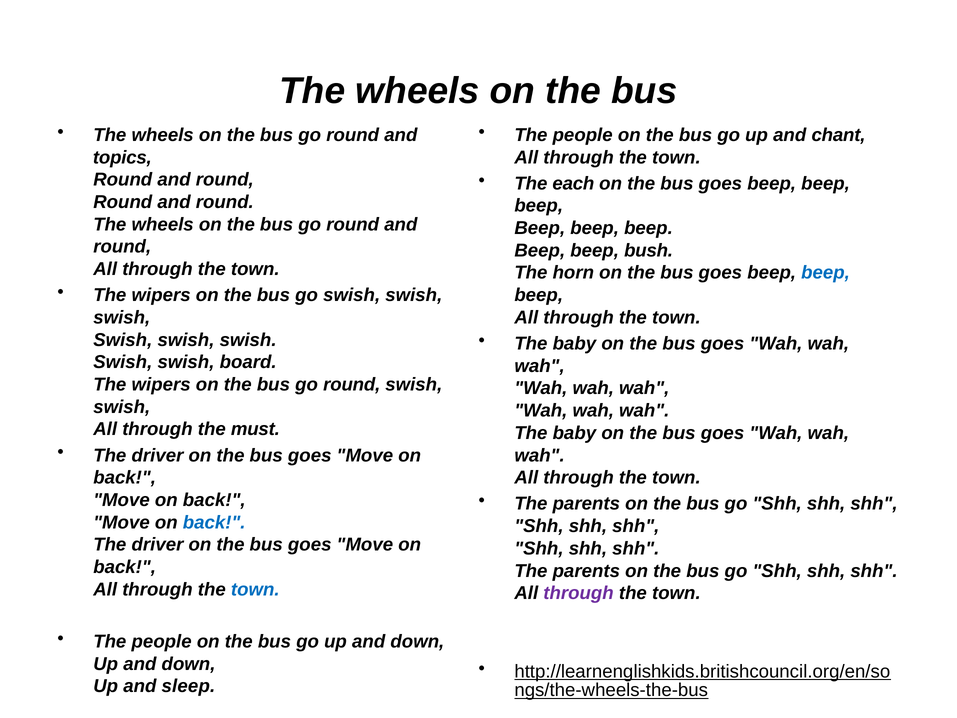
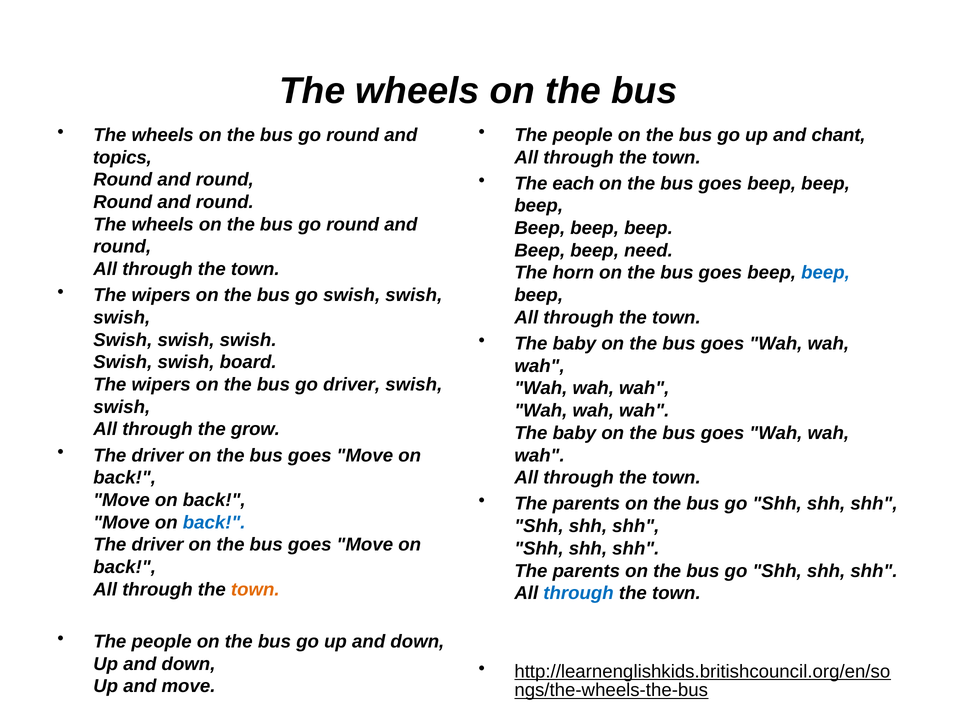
bush: bush -> need
round at (352, 384): round -> driver
must: must -> grow
town at (255, 589) colour: blue -> orange
through at (579, 593) colour: purple -> blue
and sleep: sleep -> move
